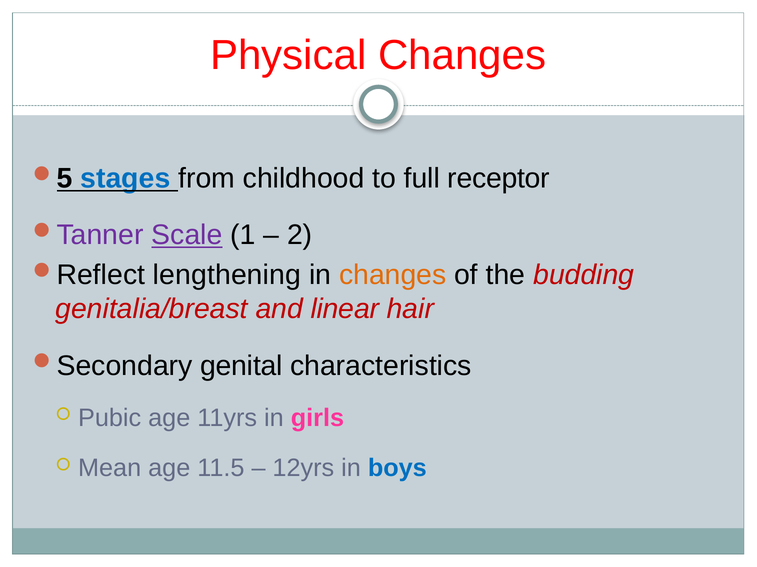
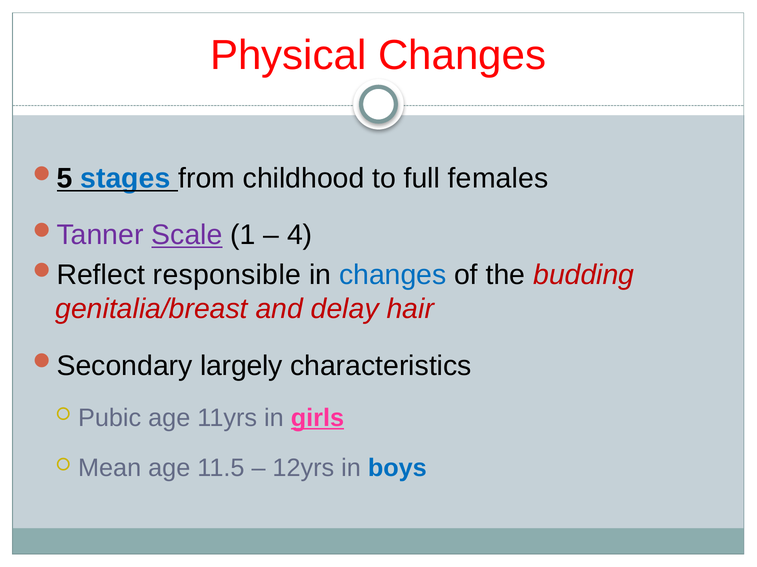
receptor: receptor -> females
2: 2 -> 4
lengthening: lengthening -> responsible
changes at (393, 275) colour: orange -> blue
linear: linear -> delay
genital: genital -> largely
girls underline: none -> present
